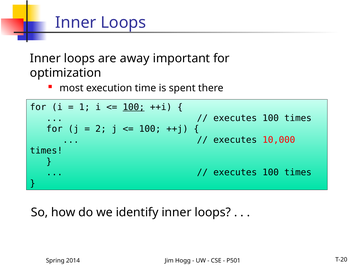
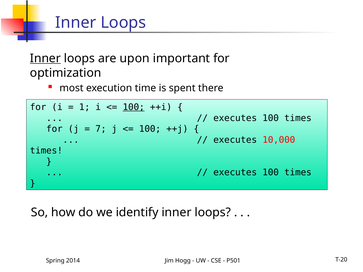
Inner at (45, 58) underline: none -> present
away: away -> upon
2: 2 -> 7
